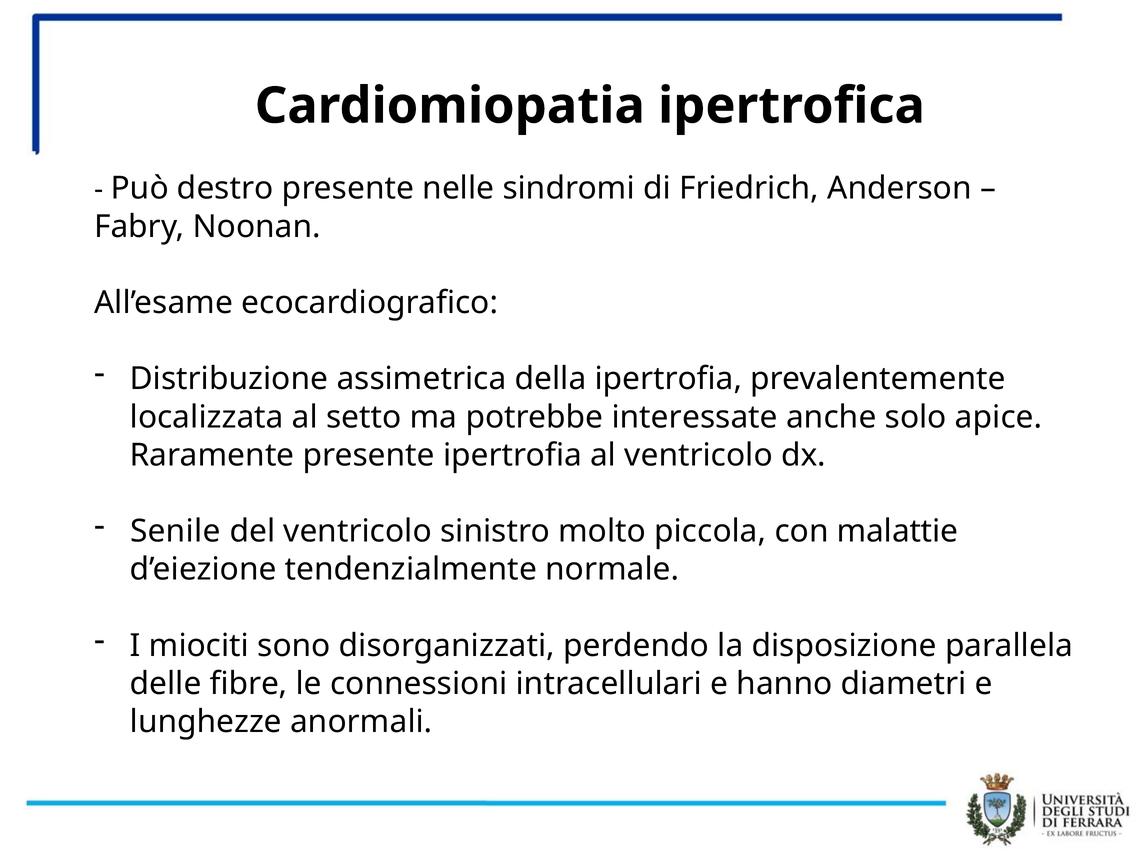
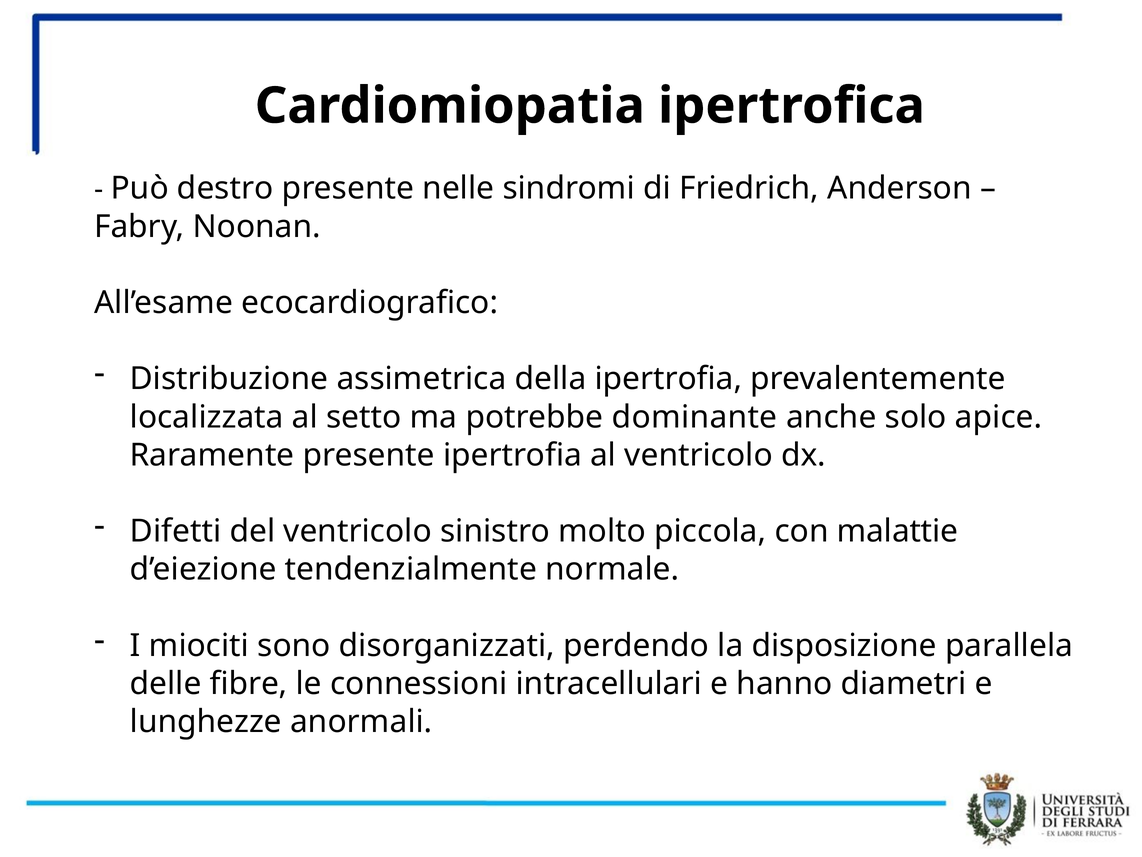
interessate: interessate -> dominante
Senile: Senile -> Difetti
